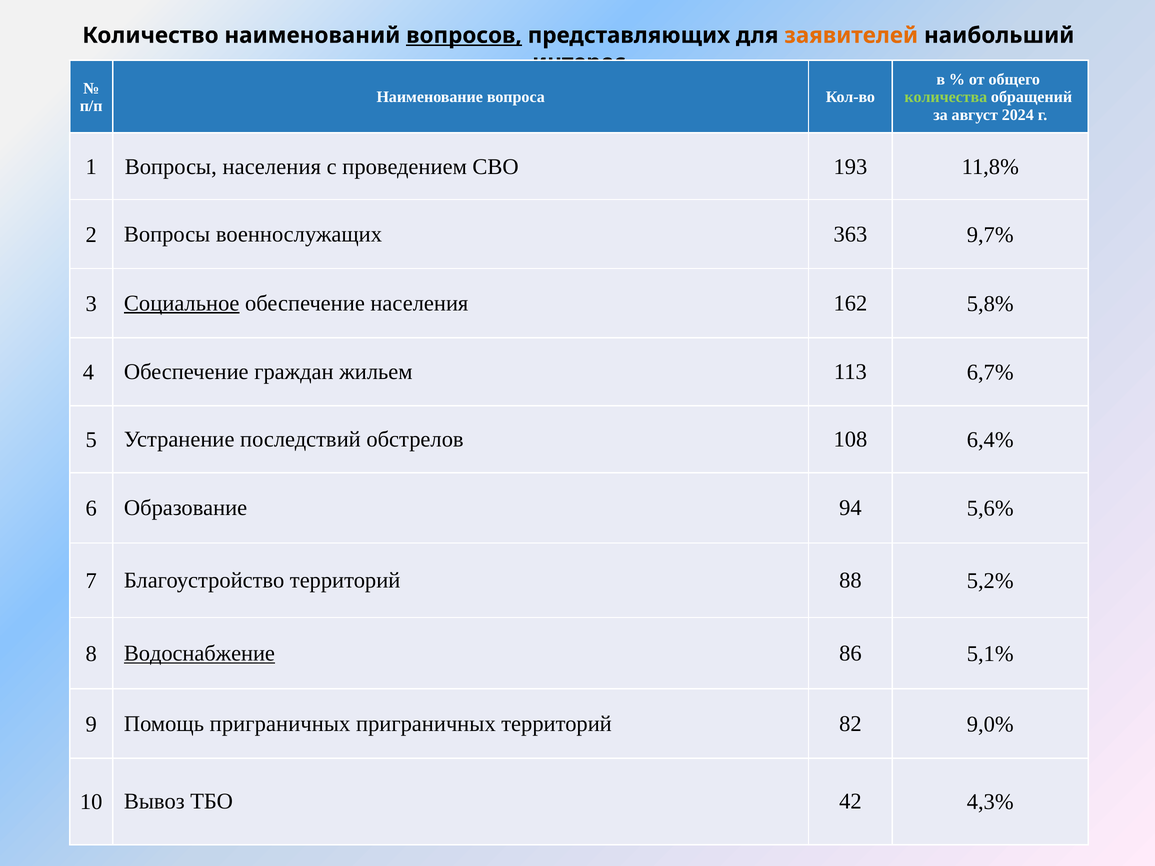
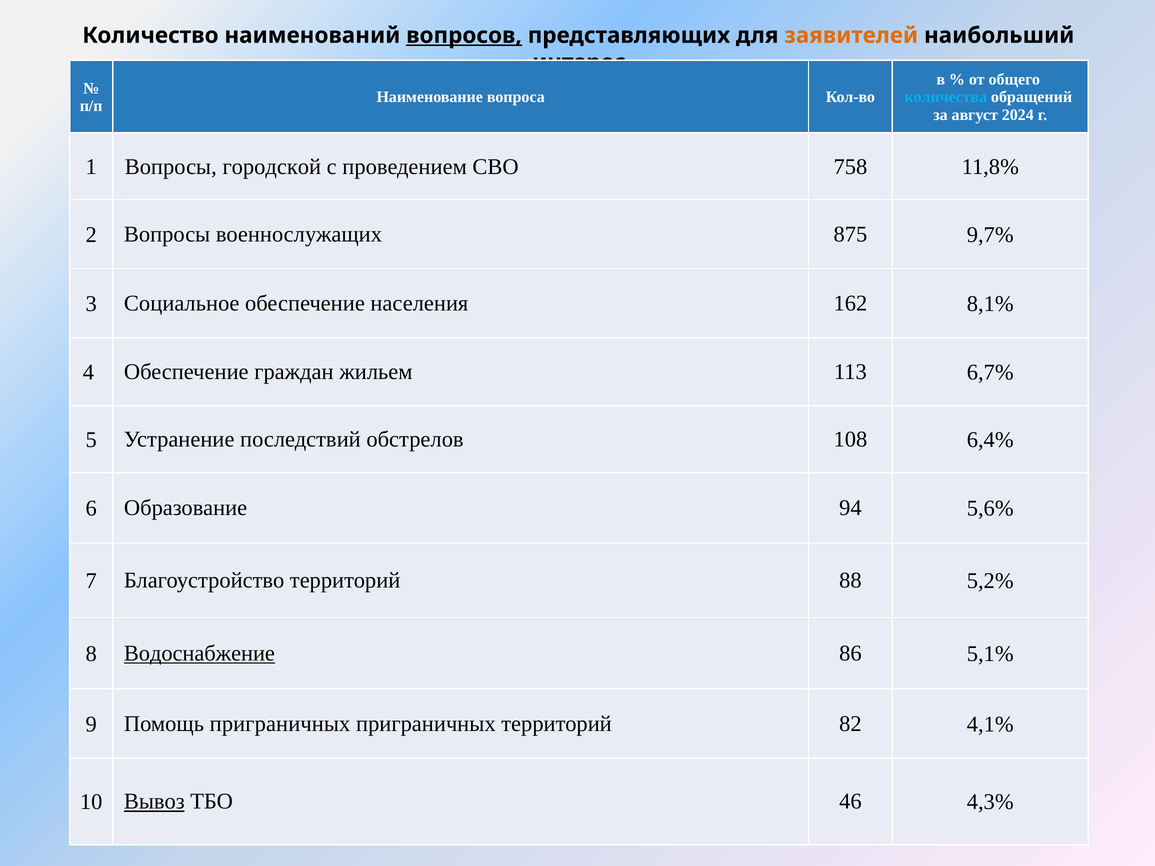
количества colour: light green -> light blue
Вопросы населения: населения -> городской
193: 193 -> 758
363: 363 -> 875
Социальное underline: present -> none
5,8%: 5,8% -> 8,1%
9,0%: 9,0% -> 4,1%
Вывоз underline: none -> present
42: 42 -> 46
